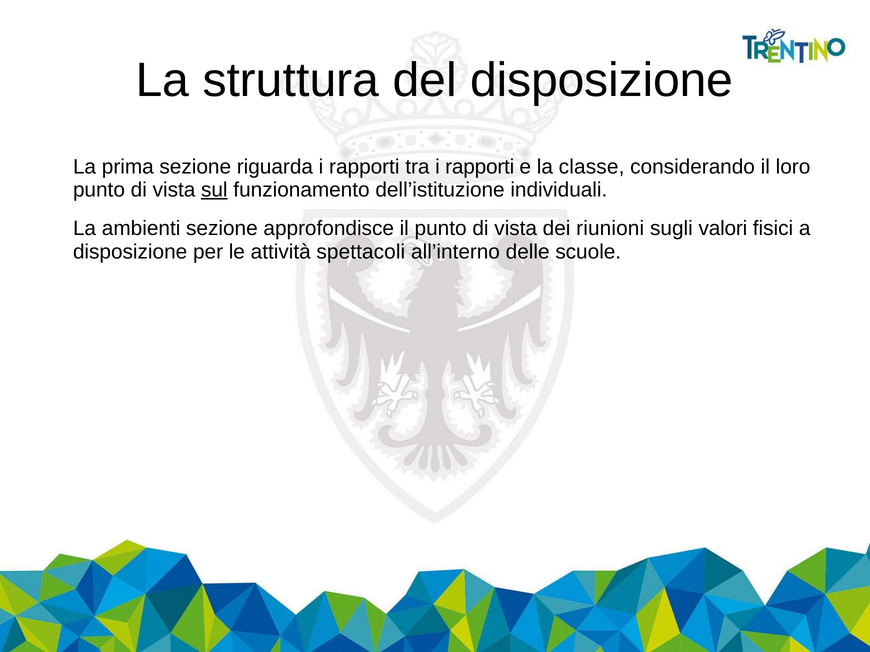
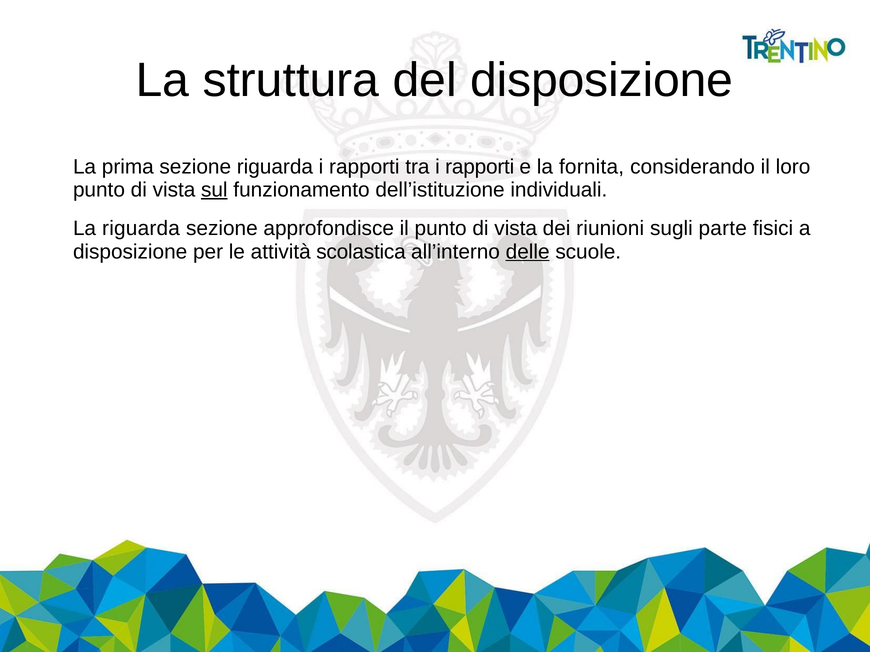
classe: classe -> fornita
La ambienti: ambienti -> riguarda
valori: valori -> parte
spettacoli: spettacoli -> scolastica
delle underline: none -> present
